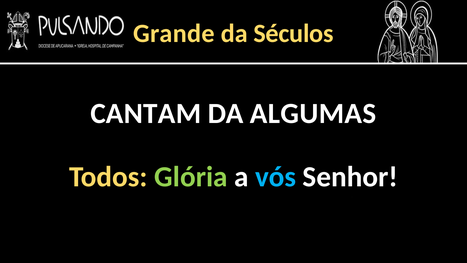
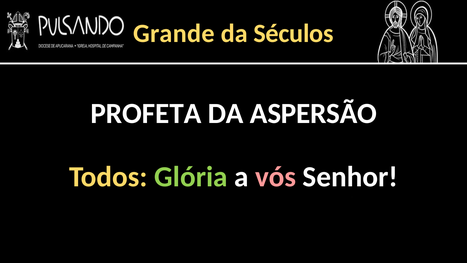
CANTAM: CANTAM -> PROFETA
ALGUMAS: ALGUMAS -> ASPERSÃO
vós colour: light blue -> pink
